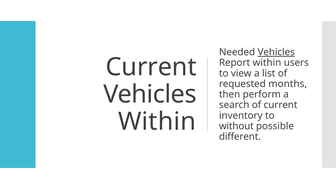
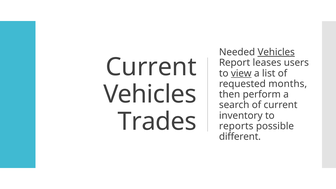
Report within: within -> leases
view underline: none -> present
Within at (157, 122): Within -> Trades
without: without -> reports
